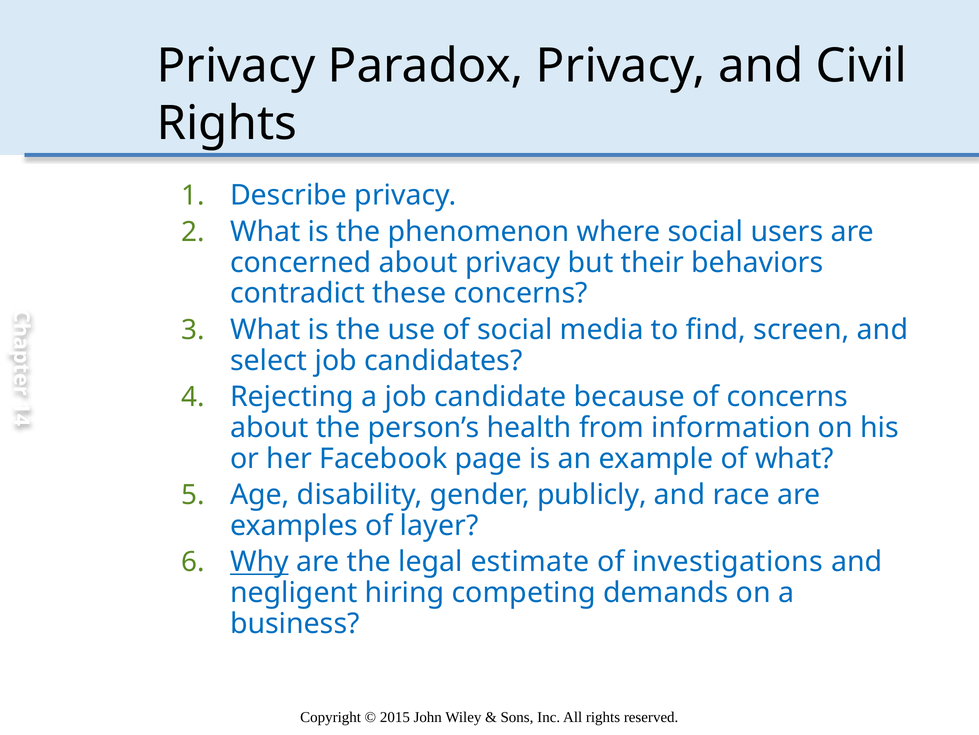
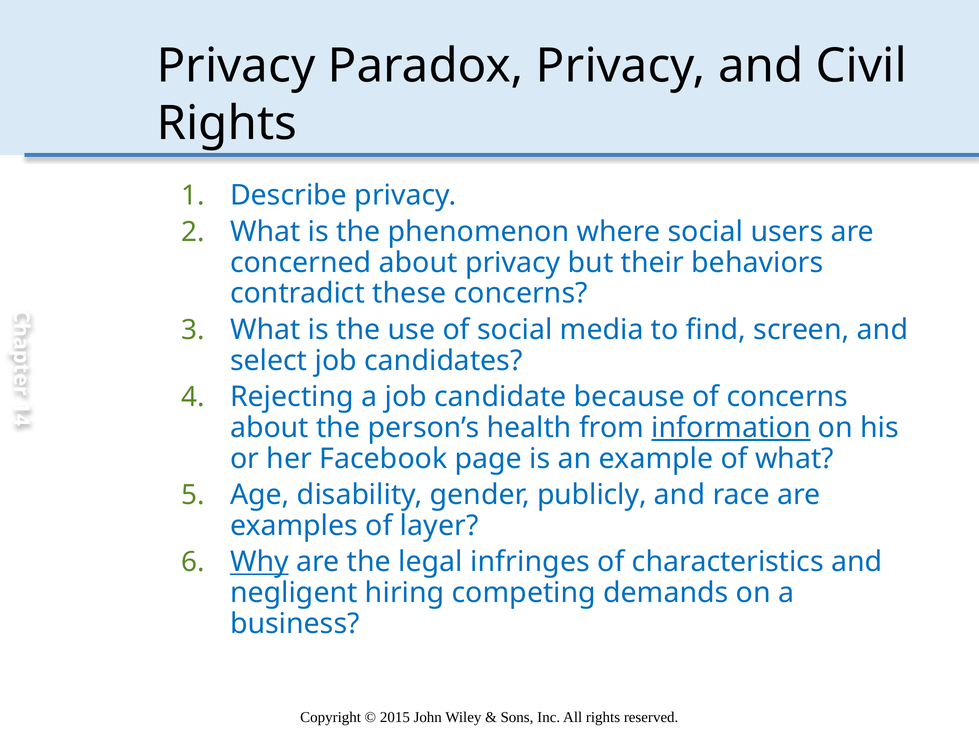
information underline: none -> present
estimate: estimate -> infringes
investigations: investigations -> characteristics
